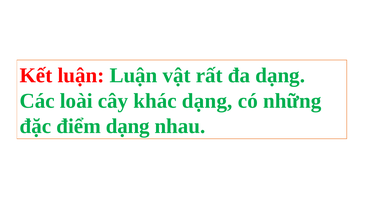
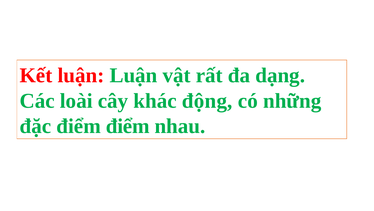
khác dạng: dạng -> động
điểm dạng: dạng -> điểm
